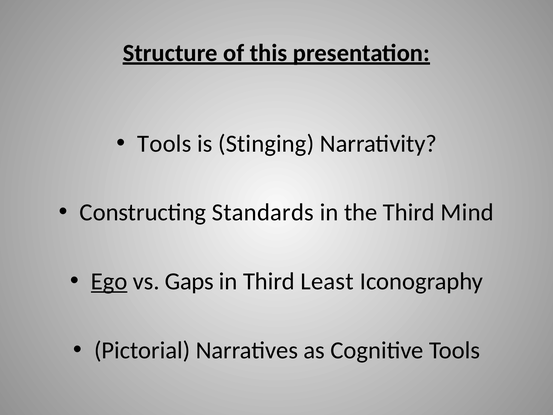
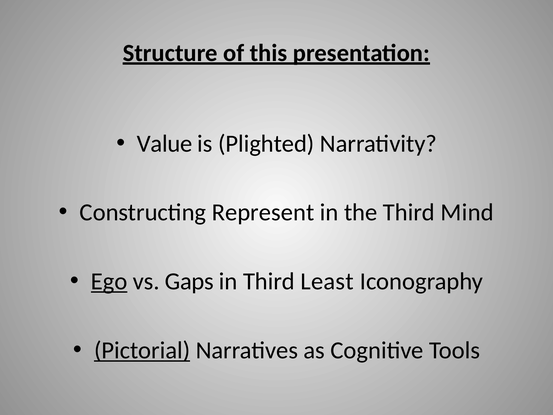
Tools at (164, 143): Tools -> Value
Stinging: Stinging -> Plighted
Standards: Standards -> Represent
Pictorial underline: none -> present
